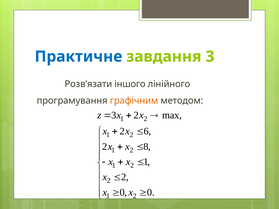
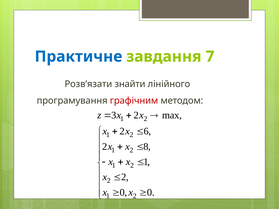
завдання 3: 3 -> 7
іншого: іншого -> знайти
графічним colour: orange -> red
